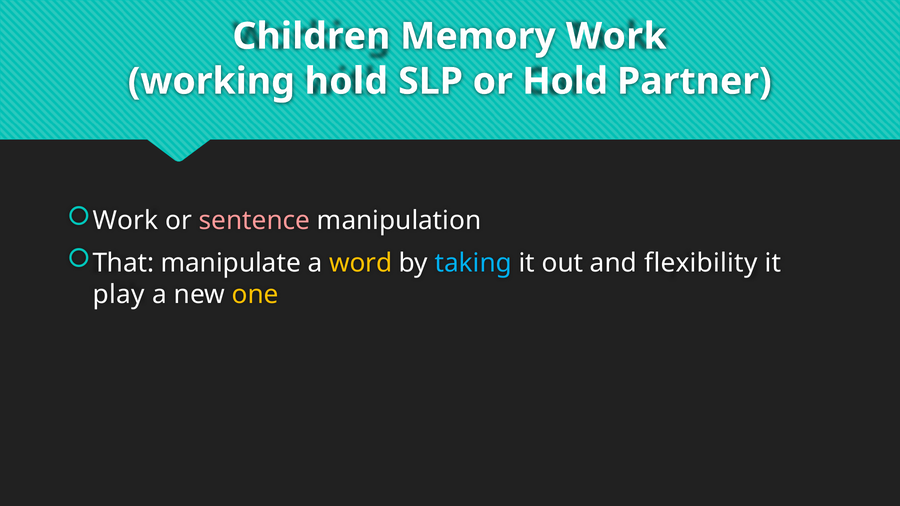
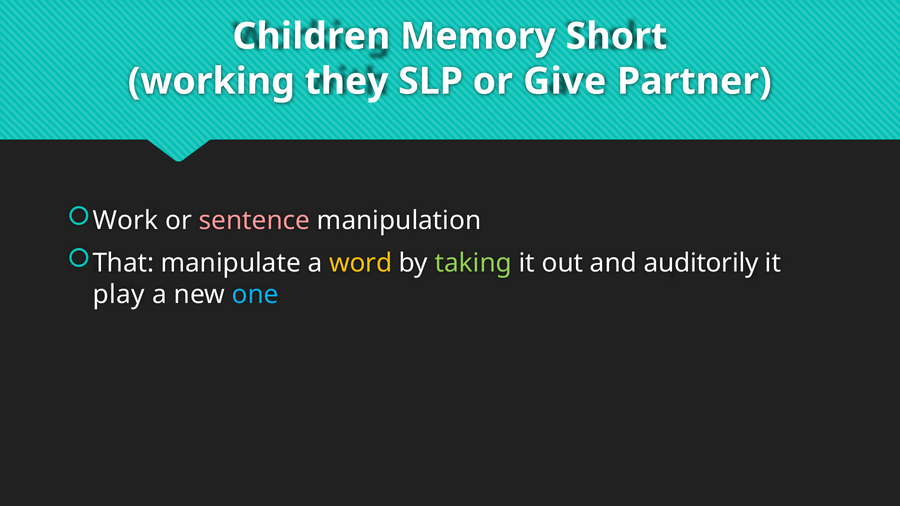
Memory Work: Work -> Short
working hold: hold -> they
or Hold: Hold -> Give
taking colour: light blue -> light green
flexibility: flexibility -> auditorily
one colour: yellow -> light blue
